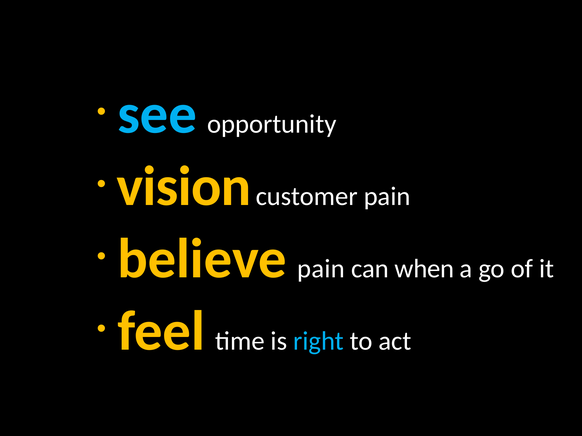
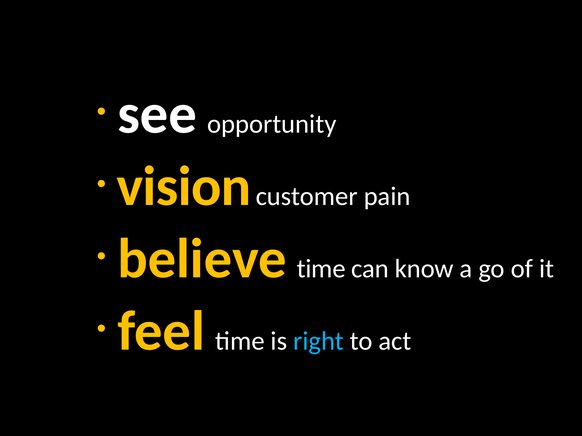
see colour: light blue -> white
believe pain: pain -> time
when: when -> know
